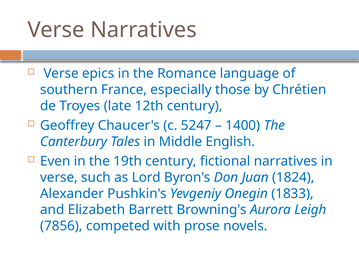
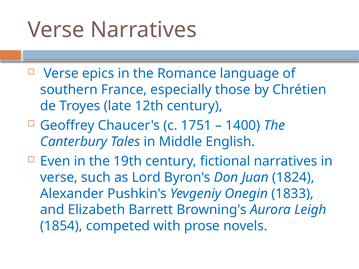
5247: 5247 -> 1751
7856: 7856 -> 1854
